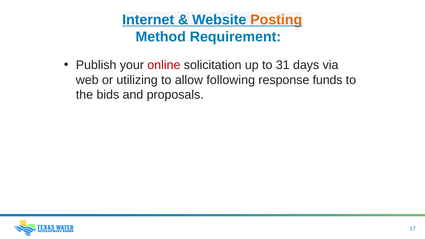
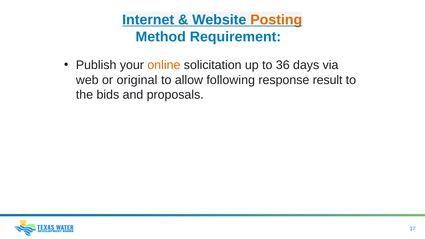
online colour: red -> orange
31: 31 -> 36
utilizing: utilizing -> original
funds: funds -> result
